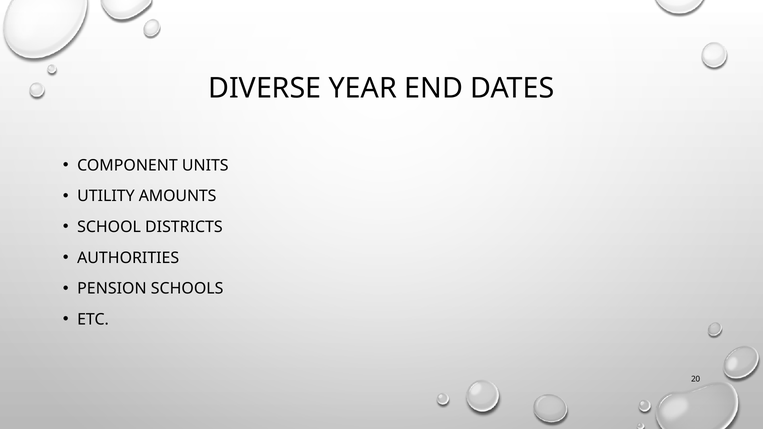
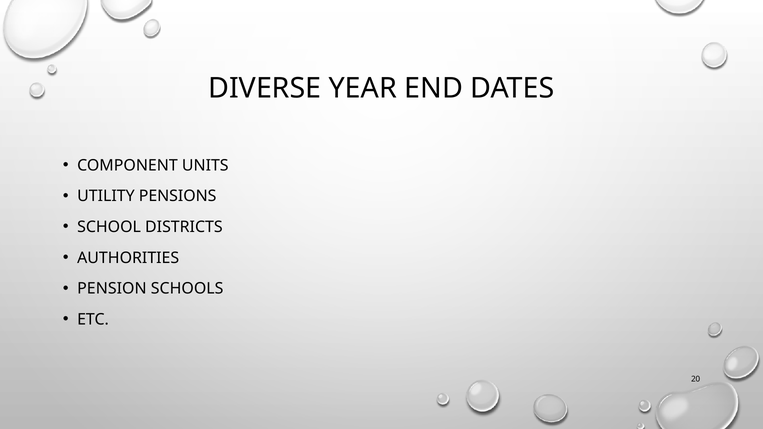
AMOUNTS: AMOUNTS -> PENSIONS
